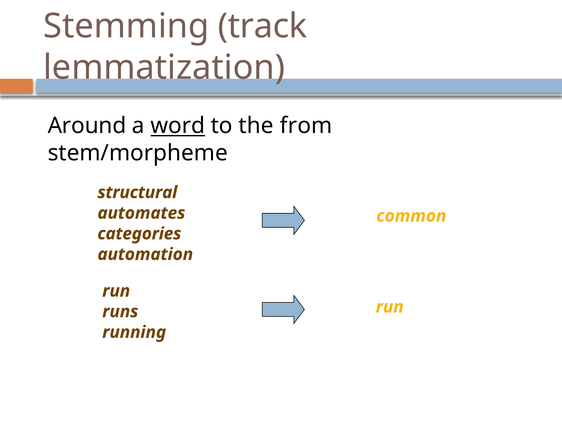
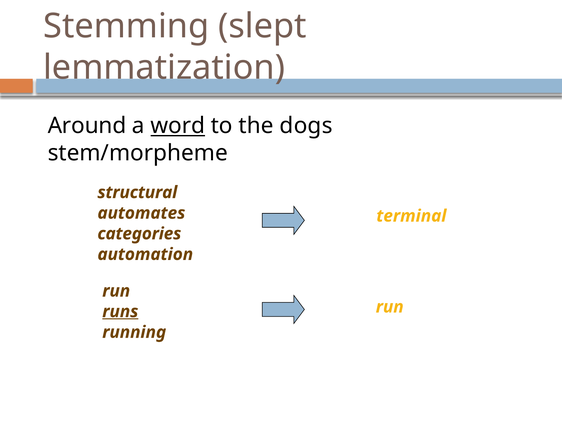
track: track -> slept
from: from -> dogs
common: common -> terminal
runs underline: none -> present
